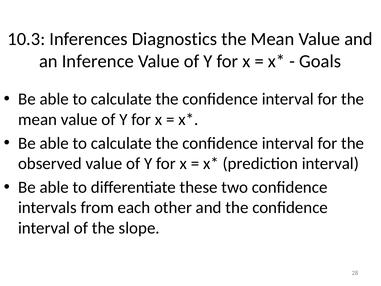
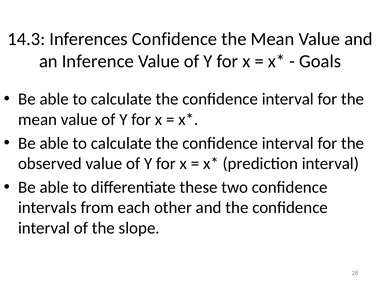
10.3: 10.3 -> 14.3
Inferences Diagnostics: Diagnostics -> Confidence
